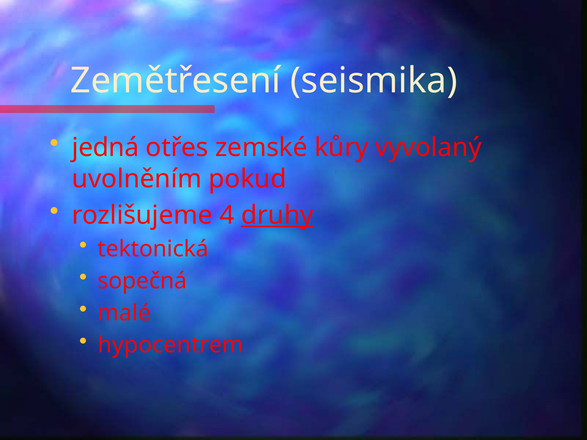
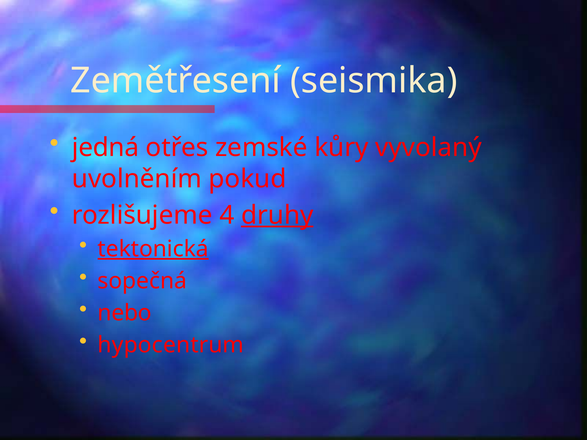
tektonická underline: none -> present
malé: malé -> nebo
hypocentrem: hypocentrem -> hypocentrum
